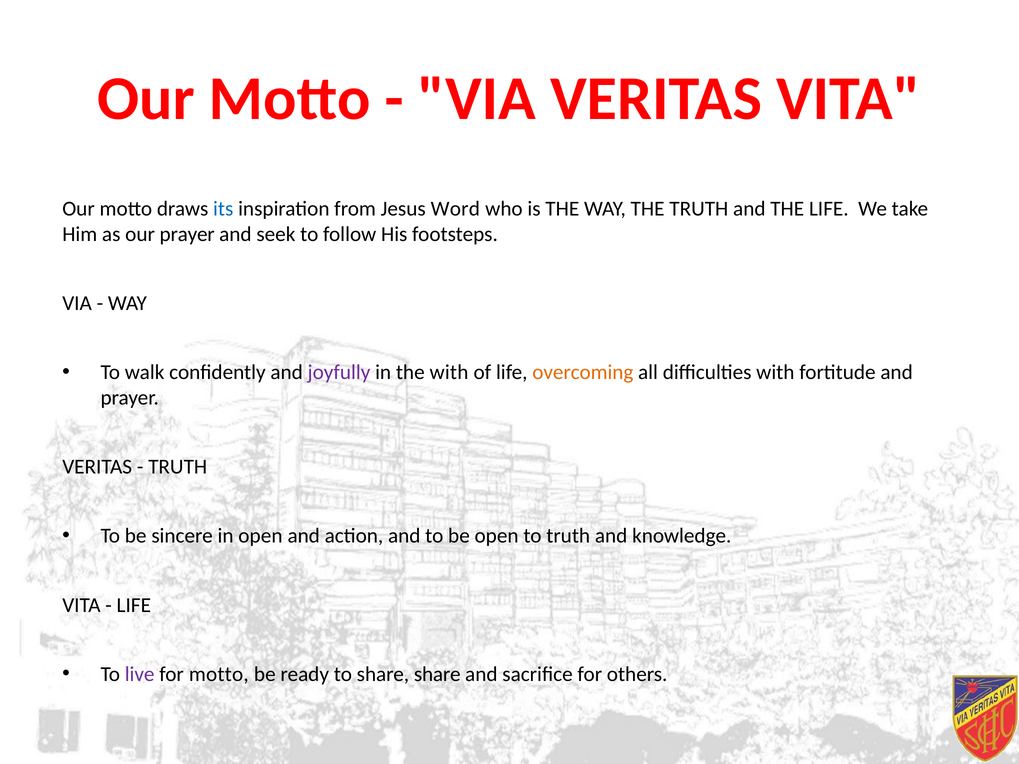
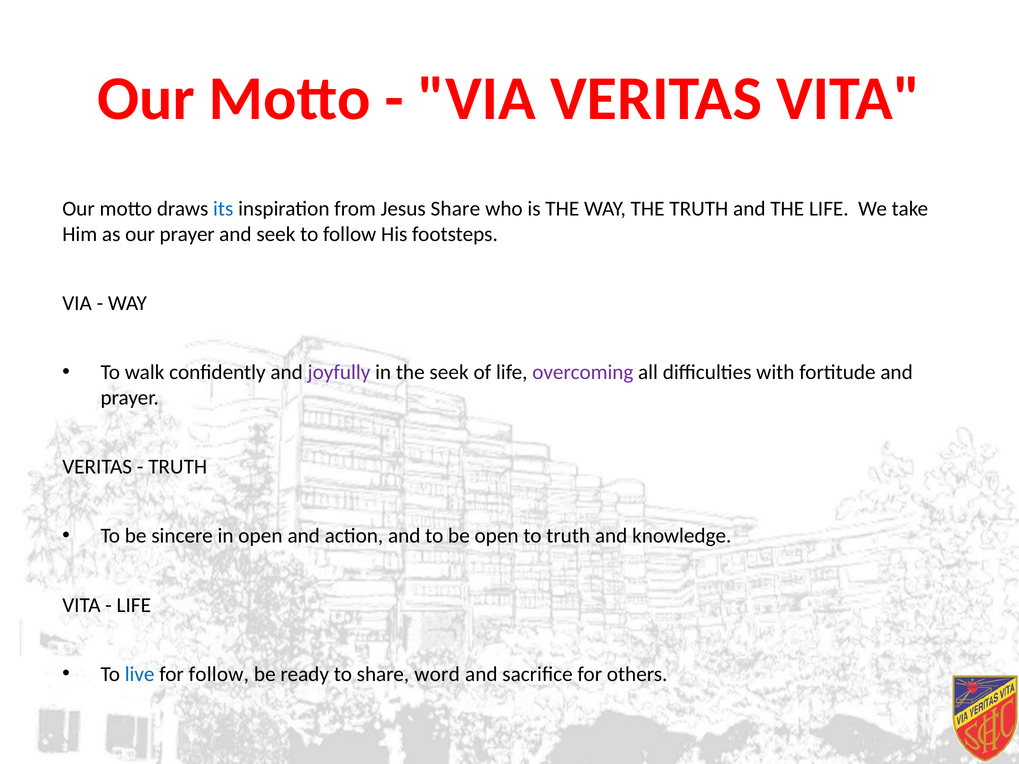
Jesus Word: Word -> Share
the with: with -> seek
overcoming colour: orange -> purple
live colour: purple -> blue
for motto: motto -> follow
share share: share -> word
